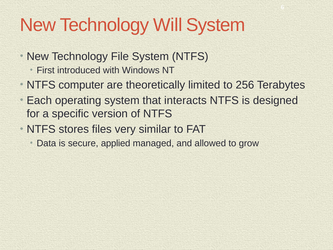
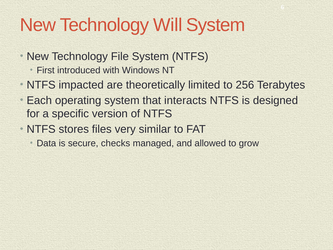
computer: computer -> impacted
applied: applied -> checks
